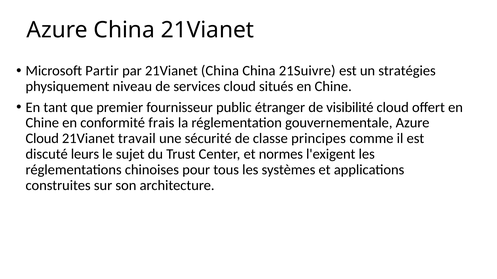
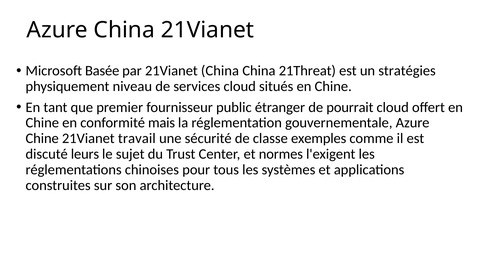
Partir: Partir -> Basée
21Suivre: 21Suivre -> 21Threat
visibilité: visibilité -> pourrait
frais: frais -> mais
Cloud at (42, 139): Cloud -> Chine
principes: principes -> exemples
